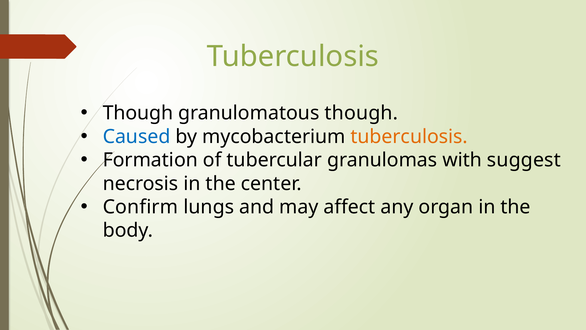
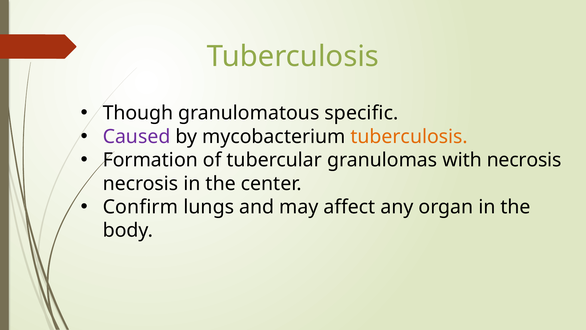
granulomatous though: though -> specific
Caused colour: blue -> purple
with suggest: suggest -> necrosis
